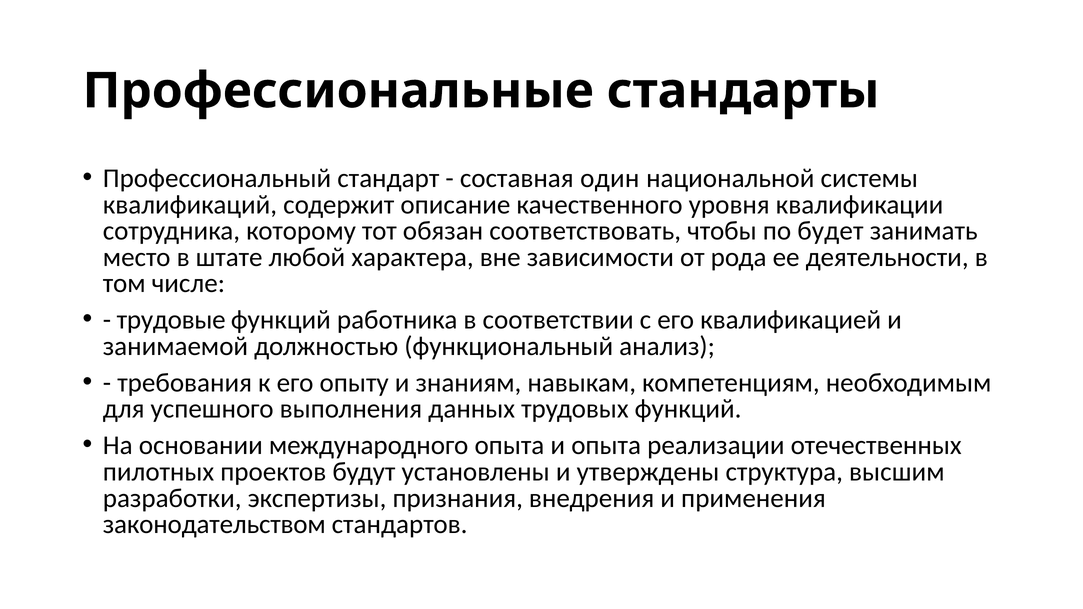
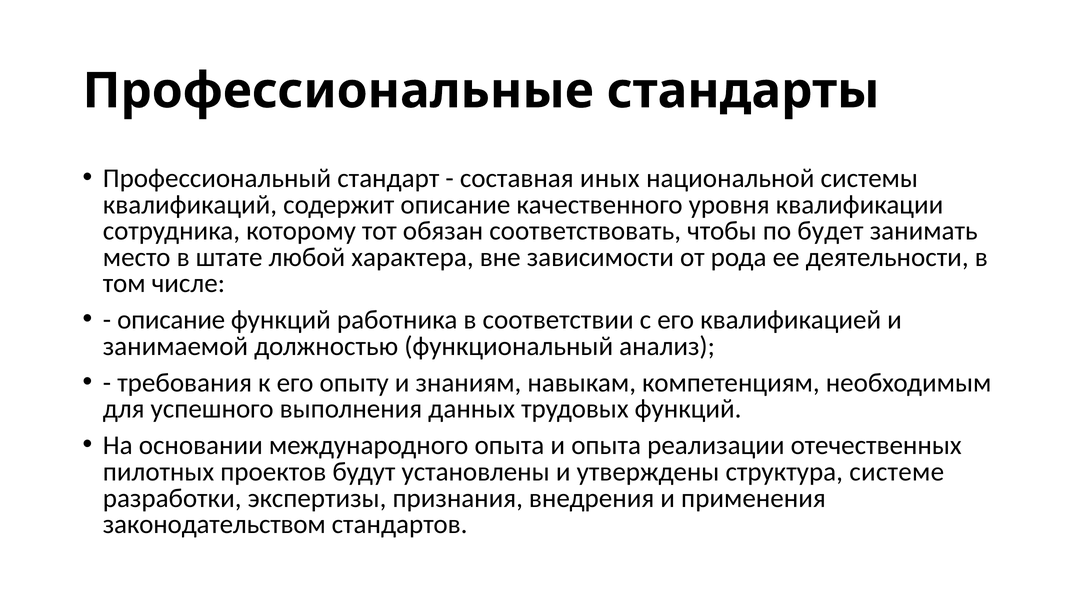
один: один -> иных
трудовые at (171, 320): трудовые -> описание
высшим: высшим -> системе
